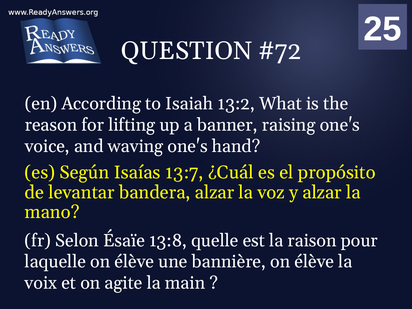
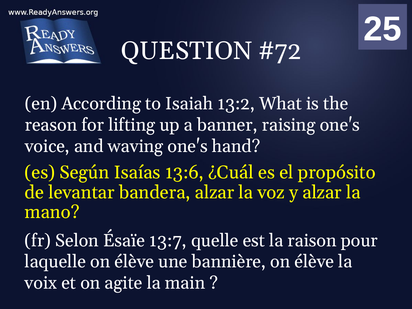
13:7: 13:7 -> 13:6
13:8: 13:8 -> 13:7
